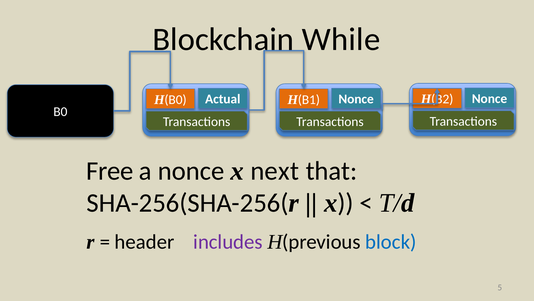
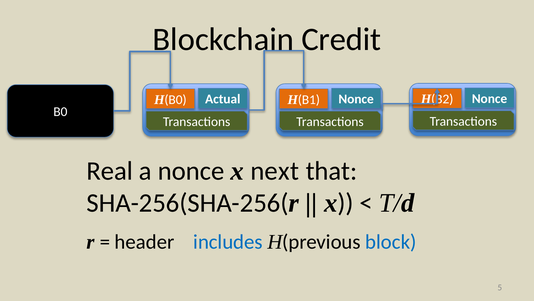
While: While -> Credit
Free: Free -> Real
includes colour: purple -> blue
